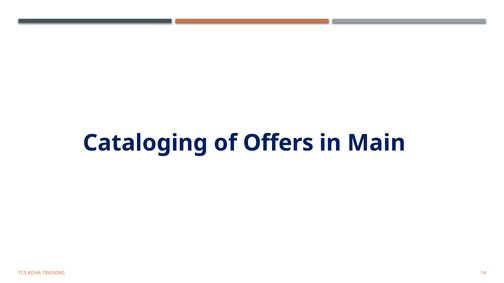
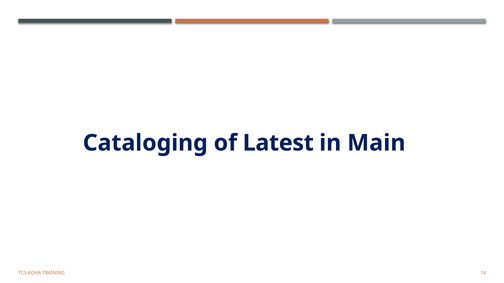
Offers: Offers -> Latest
